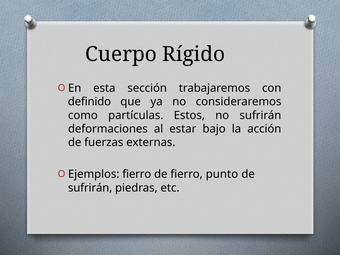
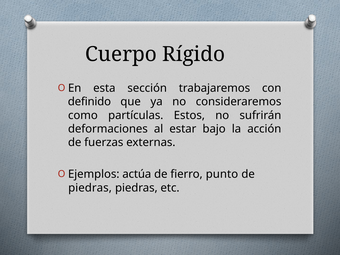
Ejemplos fierro: fierro -> actúa
sufrirán at (90, 188): sufrirán -> piedras
